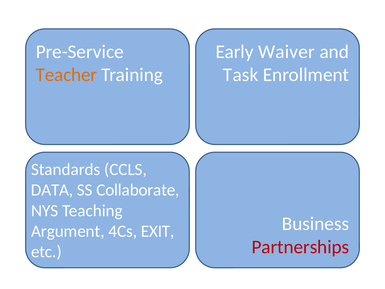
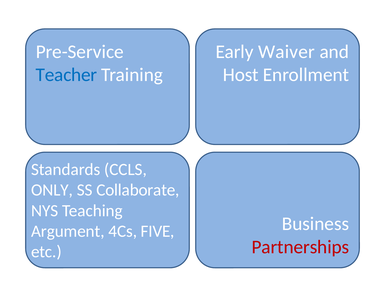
Teacher colour: orange -> blue
Task: Task -> Host
DATA: DATA -> ONLY
EXIT: EXIT -> FIVE
